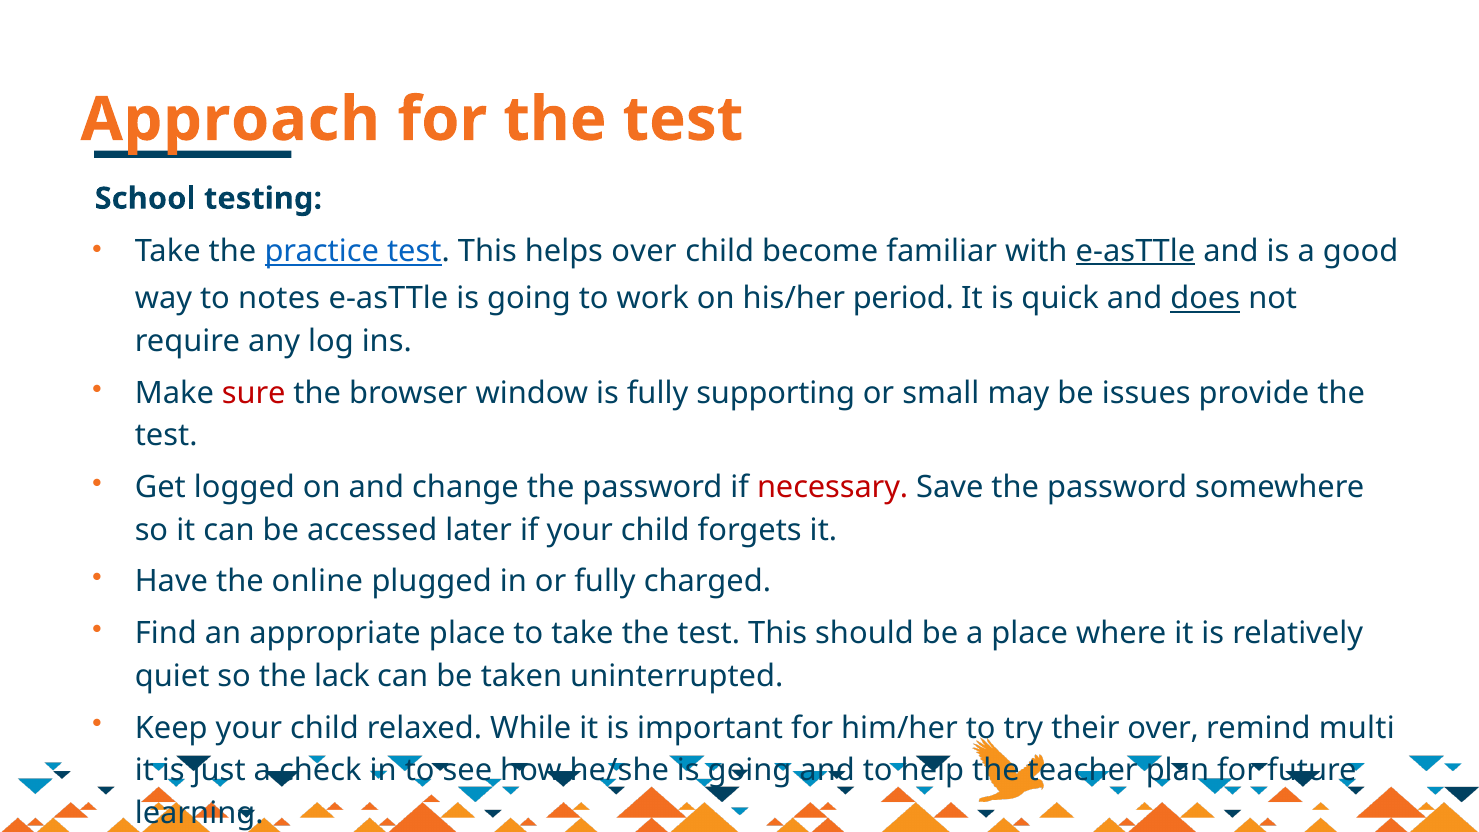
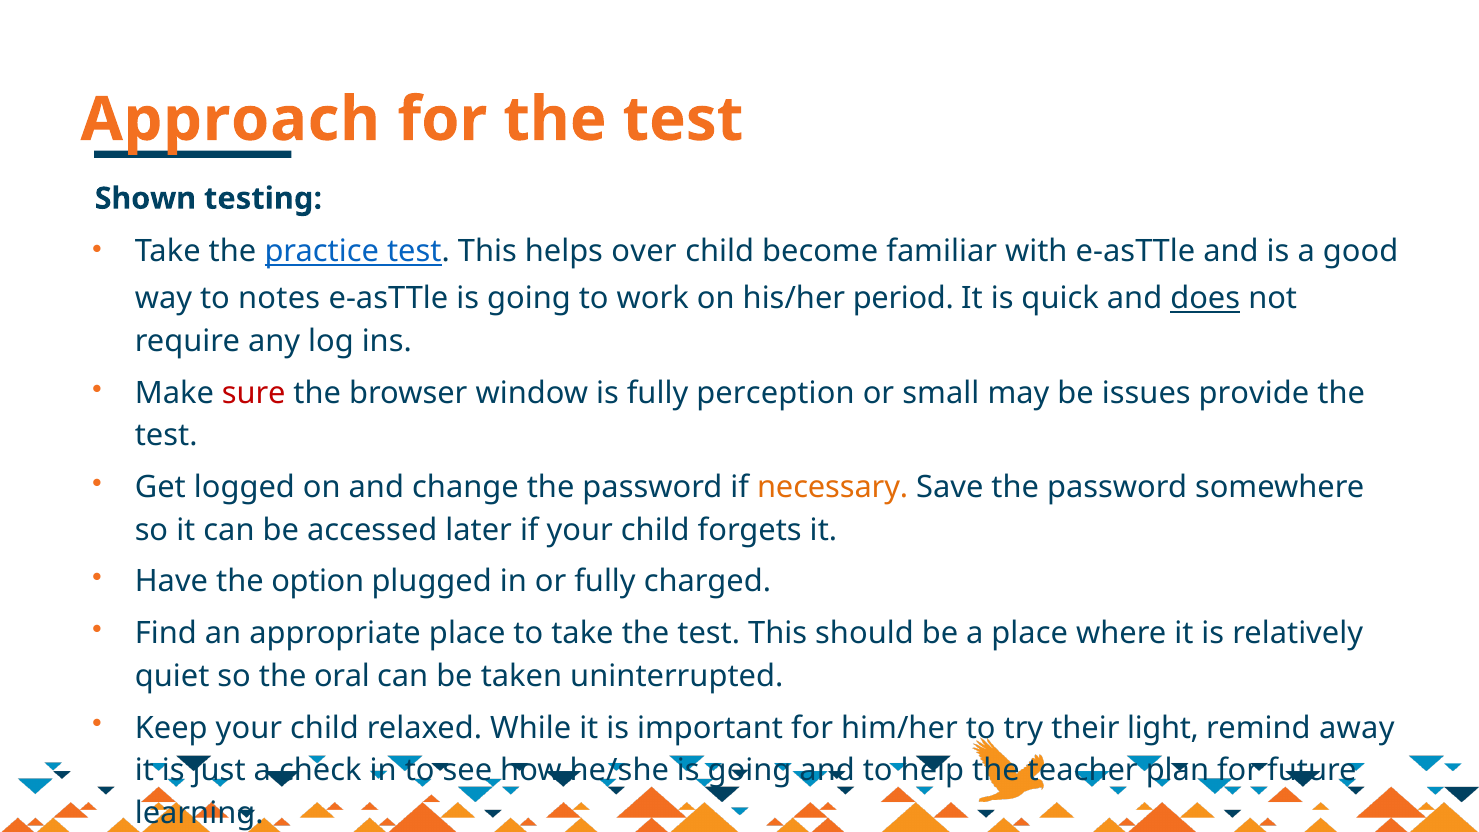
School: School -> Shown
e-asTTle at (1135, 251) underline: present -> none
supporting: supporting -> perception
necessary colour: red -> orange
online: online -> option
lack: lack -> oral
their over: over -> light
multi: multi -> away
